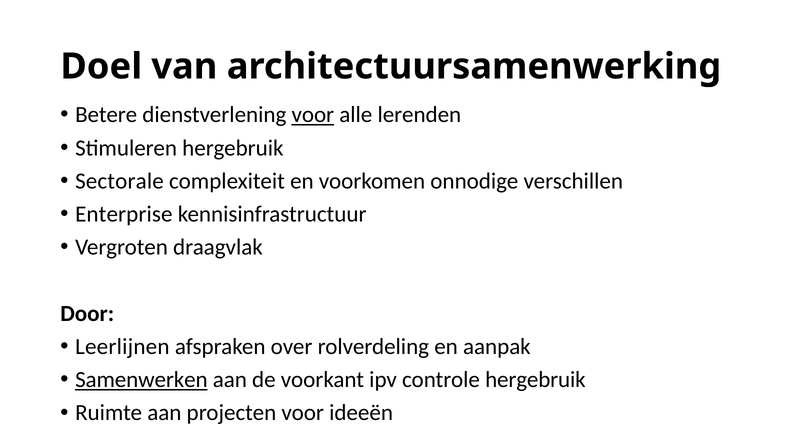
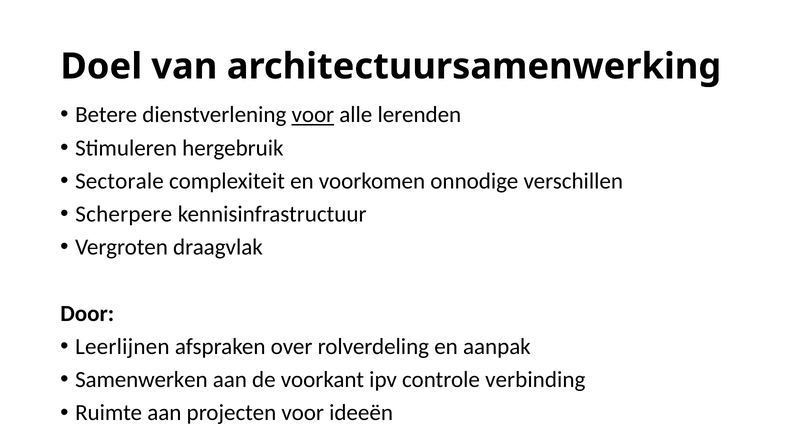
Enterprise: Enterprise -> Scherpere
Samenwerken underline: present -> none
controle hergebruik: hergebruik -> verbinding
